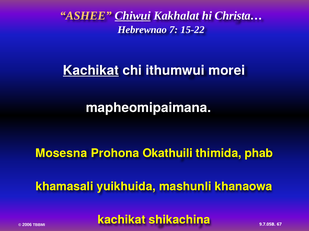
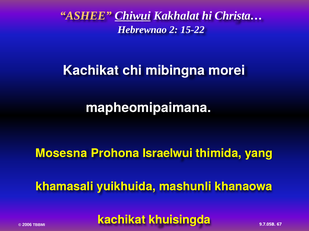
7: 7 -> 2
Kachikat at (91, 71) underline: present -> none
chi ithumwui: ithumwui -> mibingna
Okathuili: Okathuili -> Israelwui
phab: phab -> yang
shikachina: shikachina -> khuisingda
